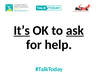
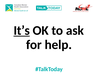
ask underline: present -> none
